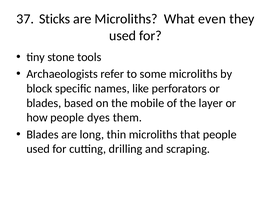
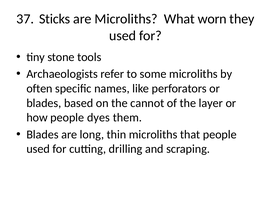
even: even -> worn
block: block -> often
mobile: mobile -> cannot
